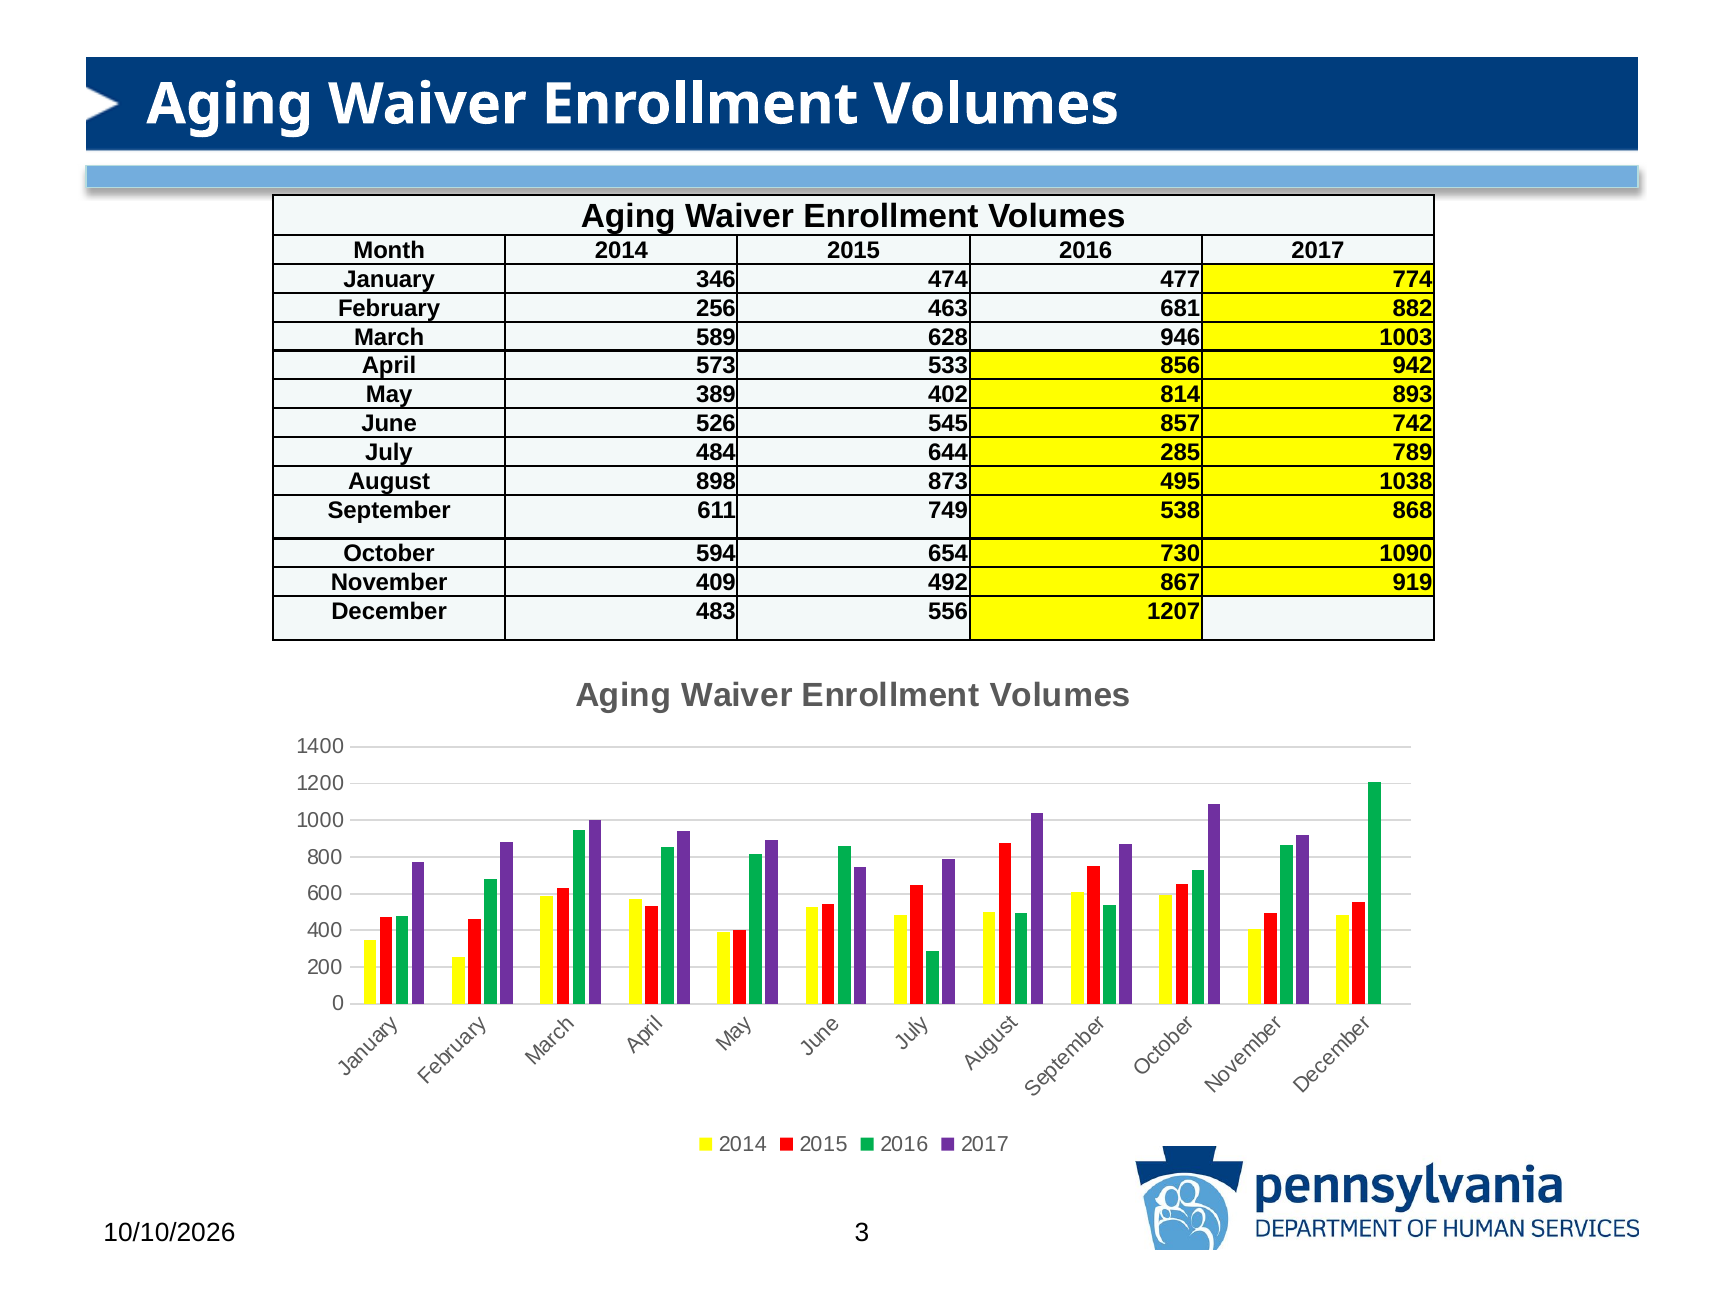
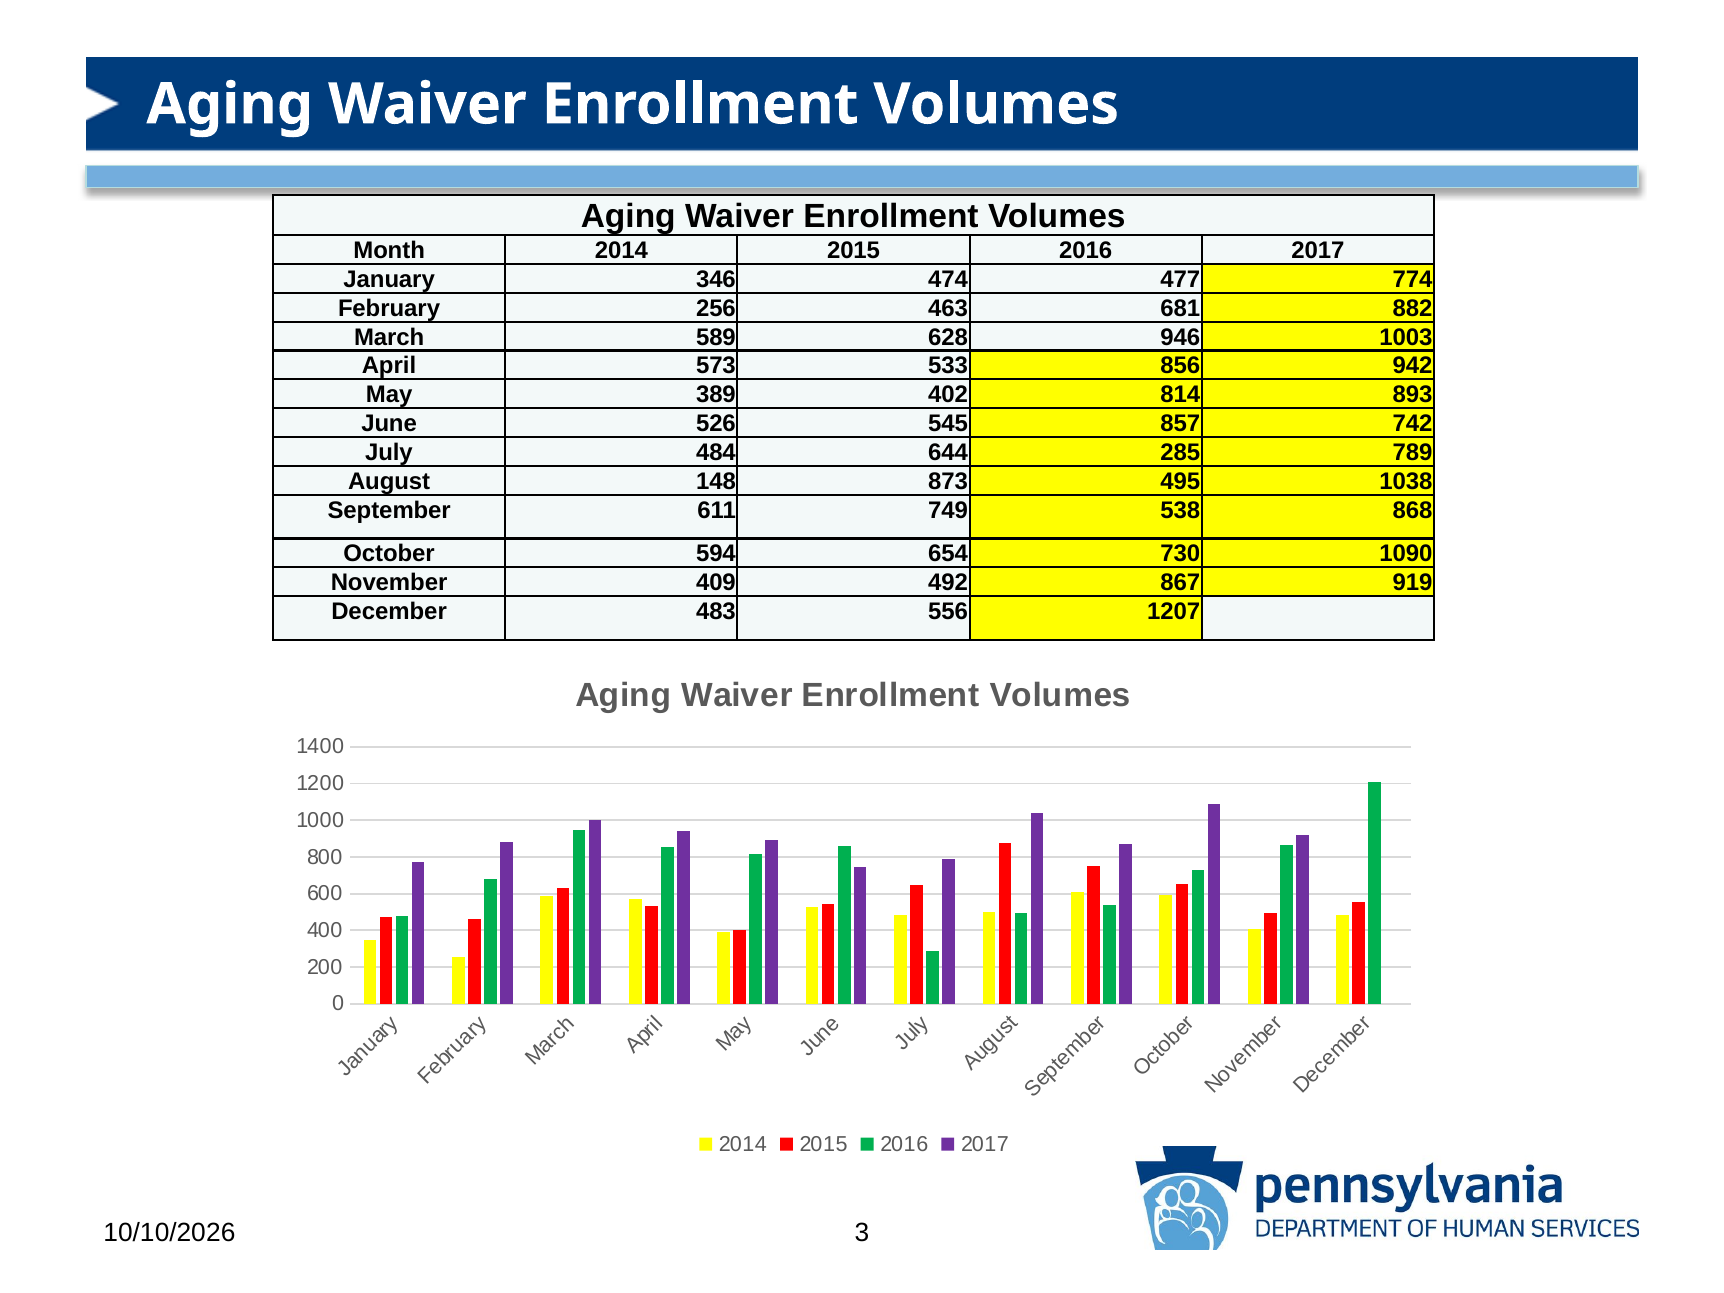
898: 898 -> 148
